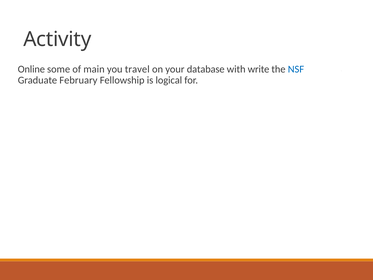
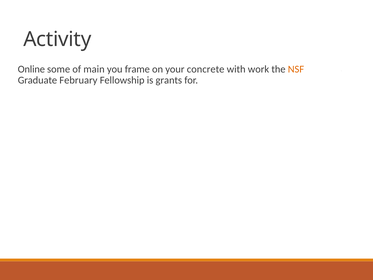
travel: travel -> frame
database: database -> concrete
write: write -> work
NSF colour: blue -> orange
logical: logical -> grants
